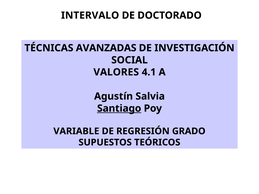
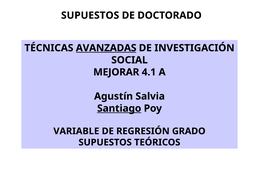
INTERVALO at (90, 15): INTERVALO -> SUPUESTOS
AVANZADAS underline: none -> present
VALORES: VALORES -> MEJORAR
